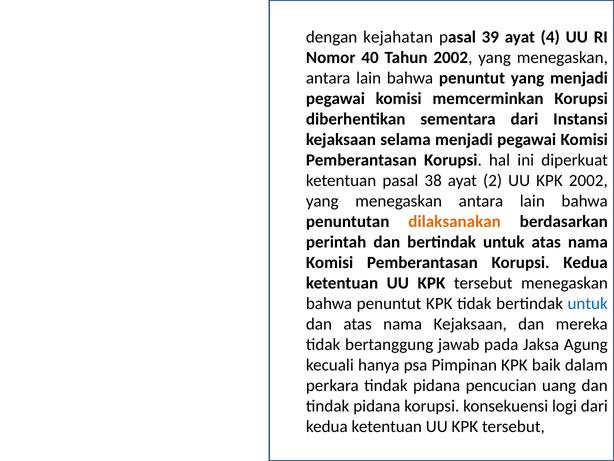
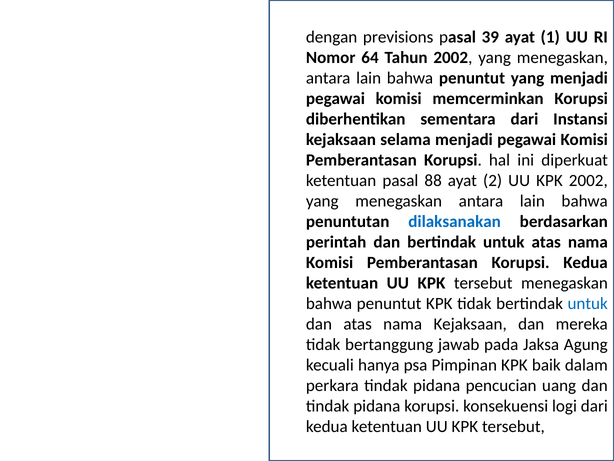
kejahatan: kejahatan -> previsions
4: 4 -> 1
40: 40 -> 64
38: 38 -> 88
dilaksanakan colour: orange -> blue
